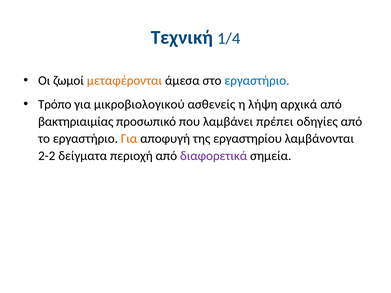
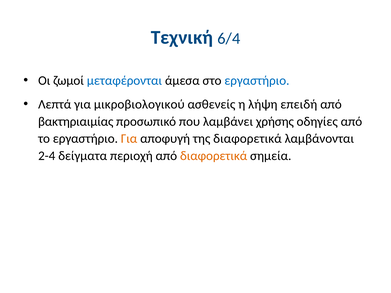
1/4: 1/4 -> 6/4
μεταφέρονται colour: orange -> blue
Τρόπο: Τρόπο -> Λεπτά
αρχικά: αρχικά -> επειδή
πρέπει: πρέπει -> χρήσης
της εργαστηρίου: εργαστηρίου -> διαφορετικά
2-2: 2-2 -> 2-4
διαφορετικά at (214, 156) colour: purple -> orange
